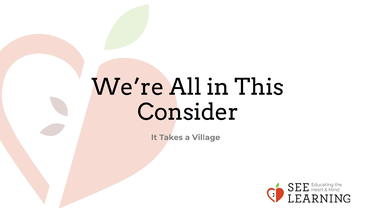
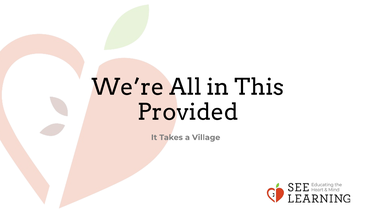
Consider: Consider -> Provided
